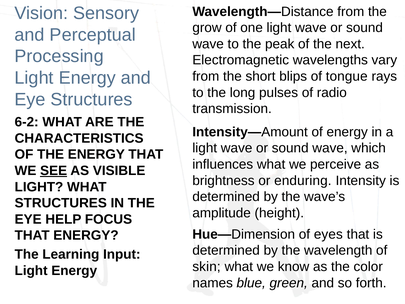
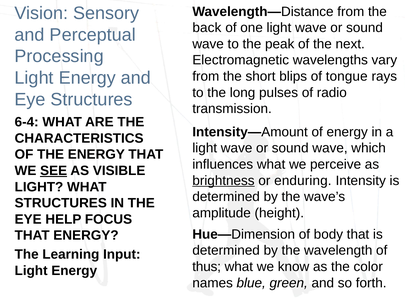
grow: grow -> back
6-2: 6-2 -> 6-4
brightness underline: none -> present
eyes: eyes -> body
skin: skin -> thus
